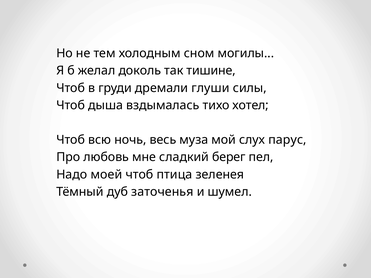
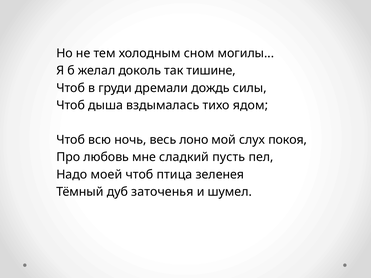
глуши: глуши -> дождь
хотел: хотел -> ядом
муза: муза -> лоно
парус: парус -> покоя
берег: берег -> пусть
